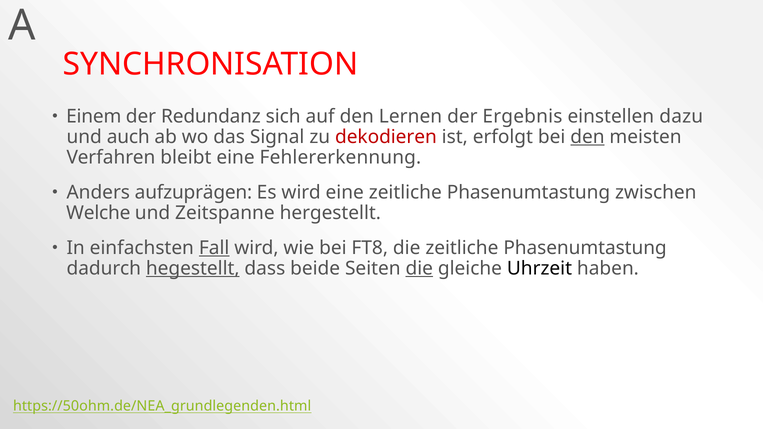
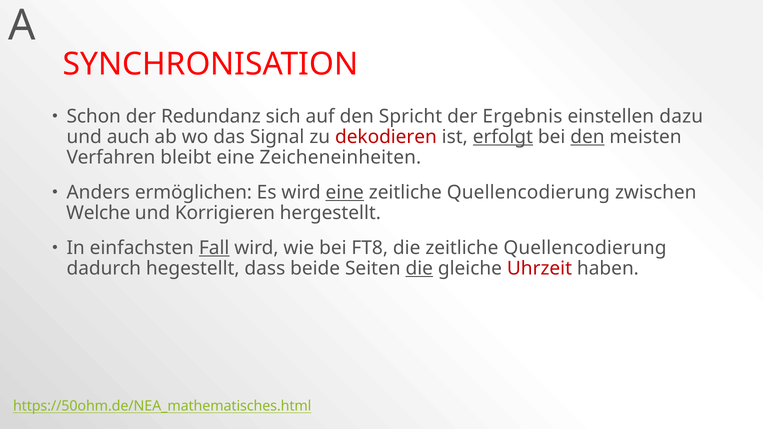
Einem: Einem -> Schon
Lernen: Lernen -> Spricht
erfolgt underline: none -> present
Fehlererkennung: Fehlererkennung -> Zeicheneinheiten
aufzuprägen: aufzuprägen -> ermöglichen
eine at (345, 193) underline: none -> present
Phasenumtastung at (528, 193): Phasenumtastung -> Quellencodierung
Zeitspanne: Zeitspanne -> Korrigieren
die zeitliche Phasenumtastung: Phasenumtastung -> Quellencodierung
hegestellt underline: present -> none
Uhrzeit colour: black -> red
https://50ohm.de/NEA_grundlegenden.html: https://50ohm.de/NEA_grundlegenden.html -> https://50ohm.de/NEA_mathematisches.html
